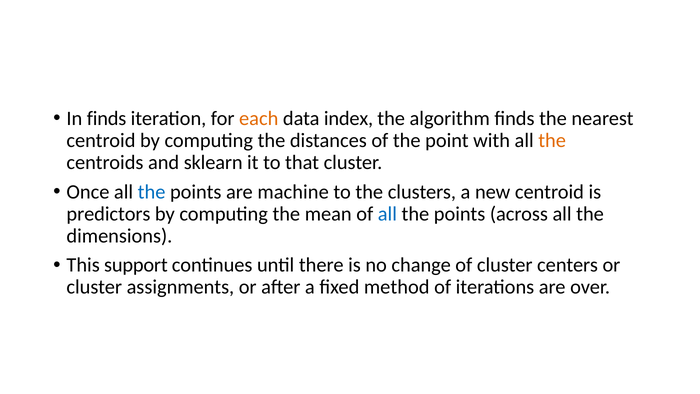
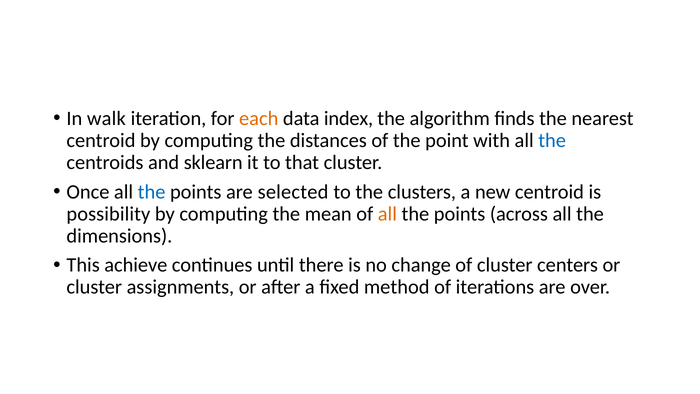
In finds: finds -> walk
the at (552, 140) colour: orange -> blue
machine: machine -> selected
predictors: predictors -> possibility
all at (387, 214) colour: blue -> orange
support: support -> achieve
